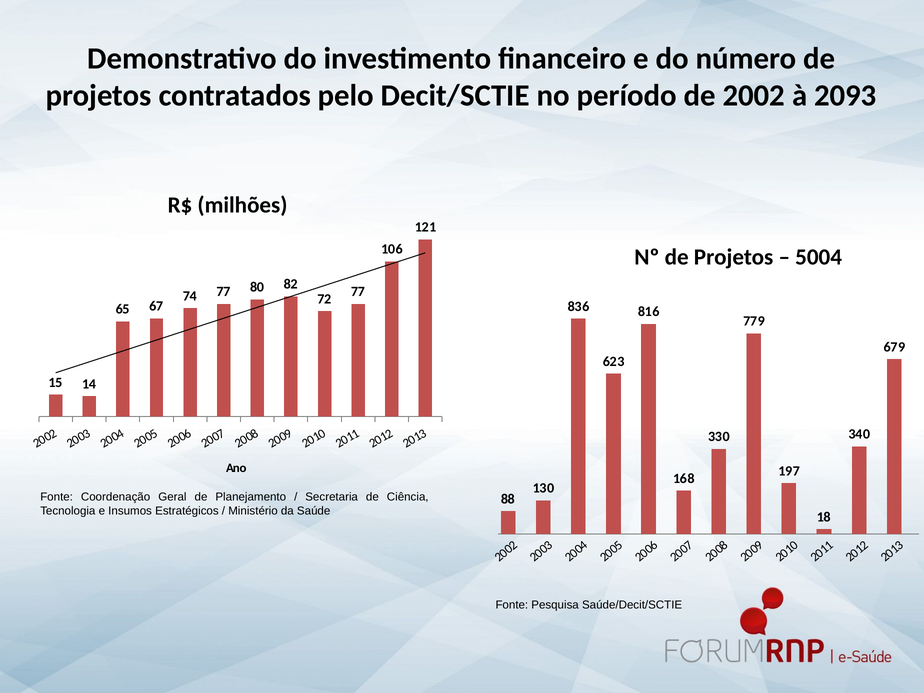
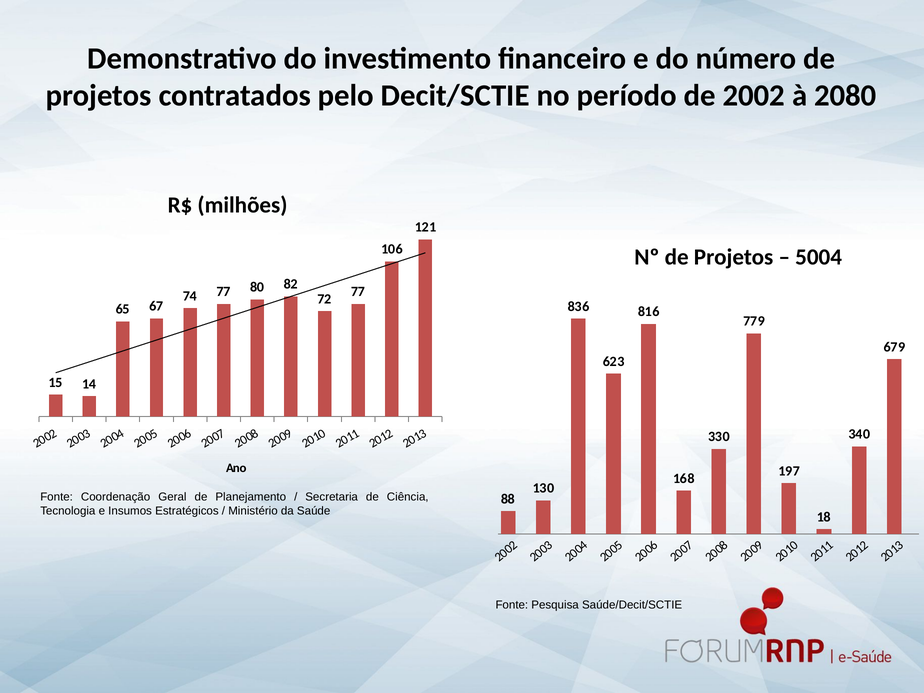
2093: 2093 -> 2080
